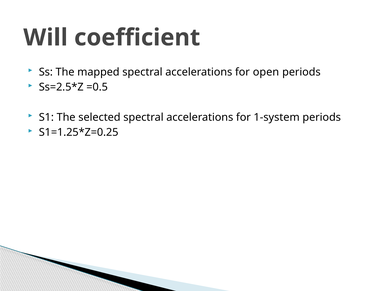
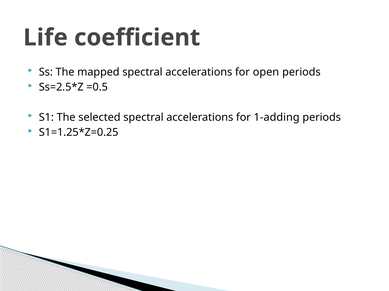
Will: Will -> Life
1-system: 1-system -> 1-adding
